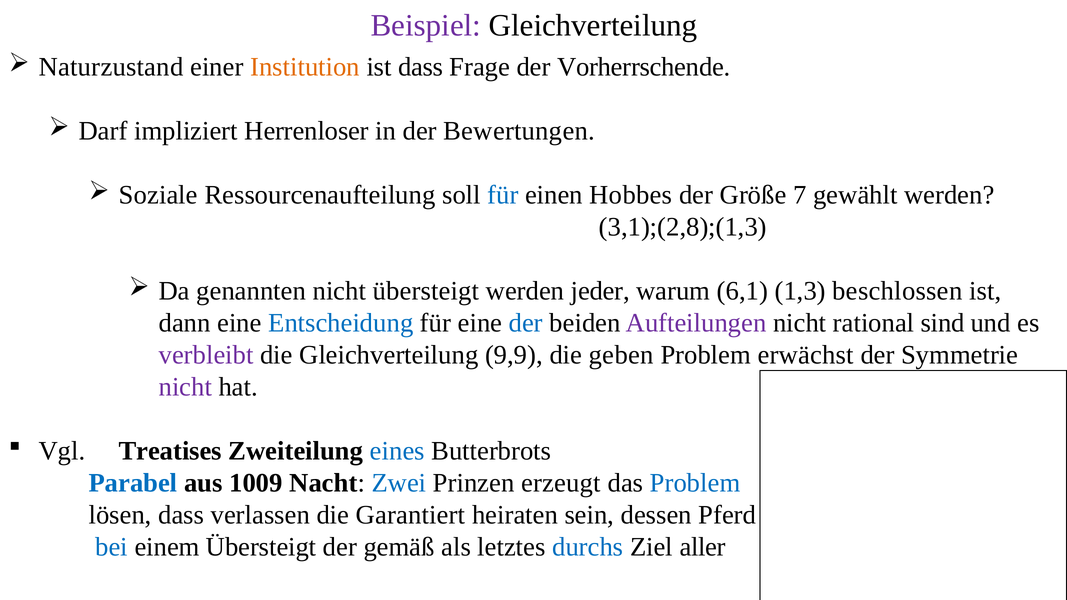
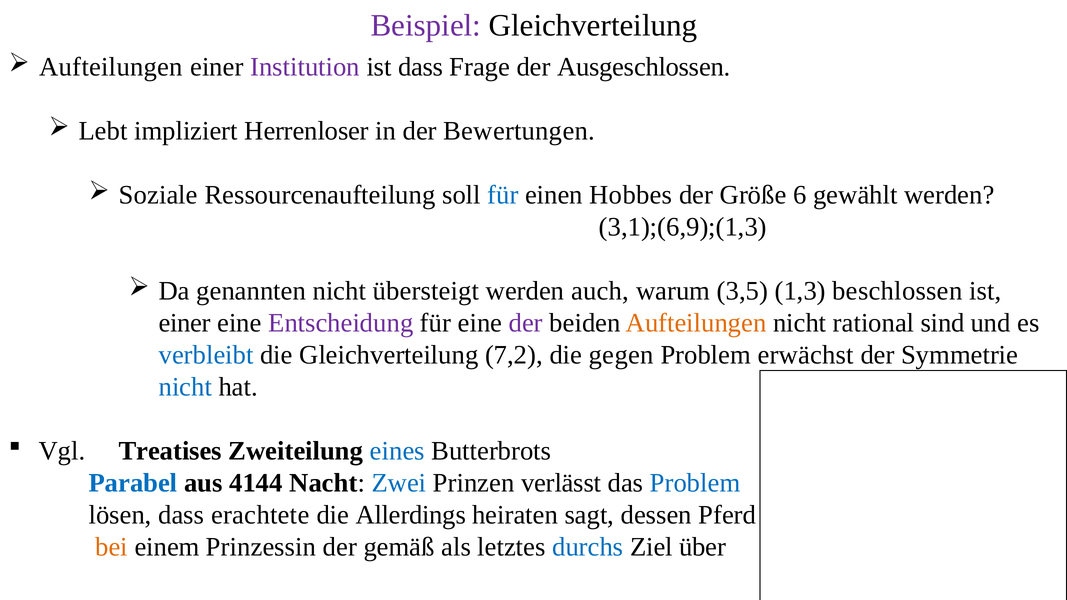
Naturzustand at (111, 67): Naturzustand -> Aufteilungen
Institution colour: orange -> purple
Vorherrschende: Vorherrschende -> Ausgeschlossen
Darf: Darf -> Lebt
7: 7 -> 6
3,1);(2,8);(1,3: 3,1);(2,8);(1,3 -> 3,1);(6,9);(1,3
jeder: jeder -> auch
6,1: 6,1 -> 3,5
dann at (185, 323): dann -> einer
Entscheidung colour: blue -> purple
der at (526, 323) colour: blue -> purple
Aufteilungen at (696, 323) colour: purple -> orange
verbleibt colour: purple -> blue
9,9: 9,9 -> 7,2
geben: geben -> gegen
nicht at (185, 387) colour: purple -> blue
1009: 1009 -> 4144
erzeugt: erzeugt -> verlässt
verlassen: verlassen -> erachtete
Garantiert: Garantiert -> Allerdings
sein: sein -> sagt
bei colour: blue -> orange
einem Übersteigt: Übersteigt -> Prinzessin
aller: aller -> über
